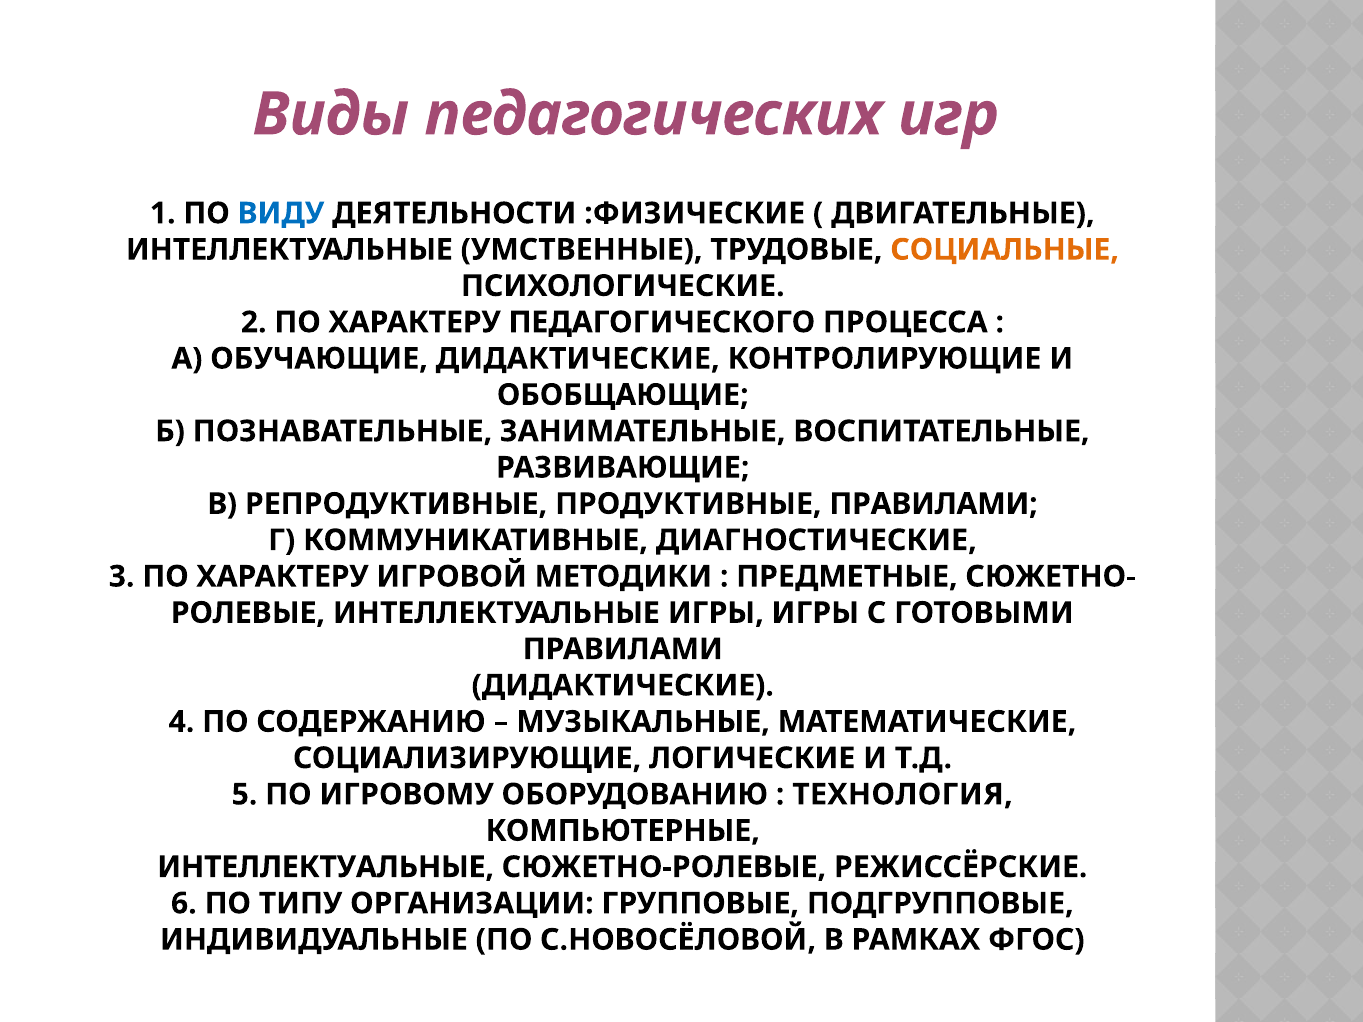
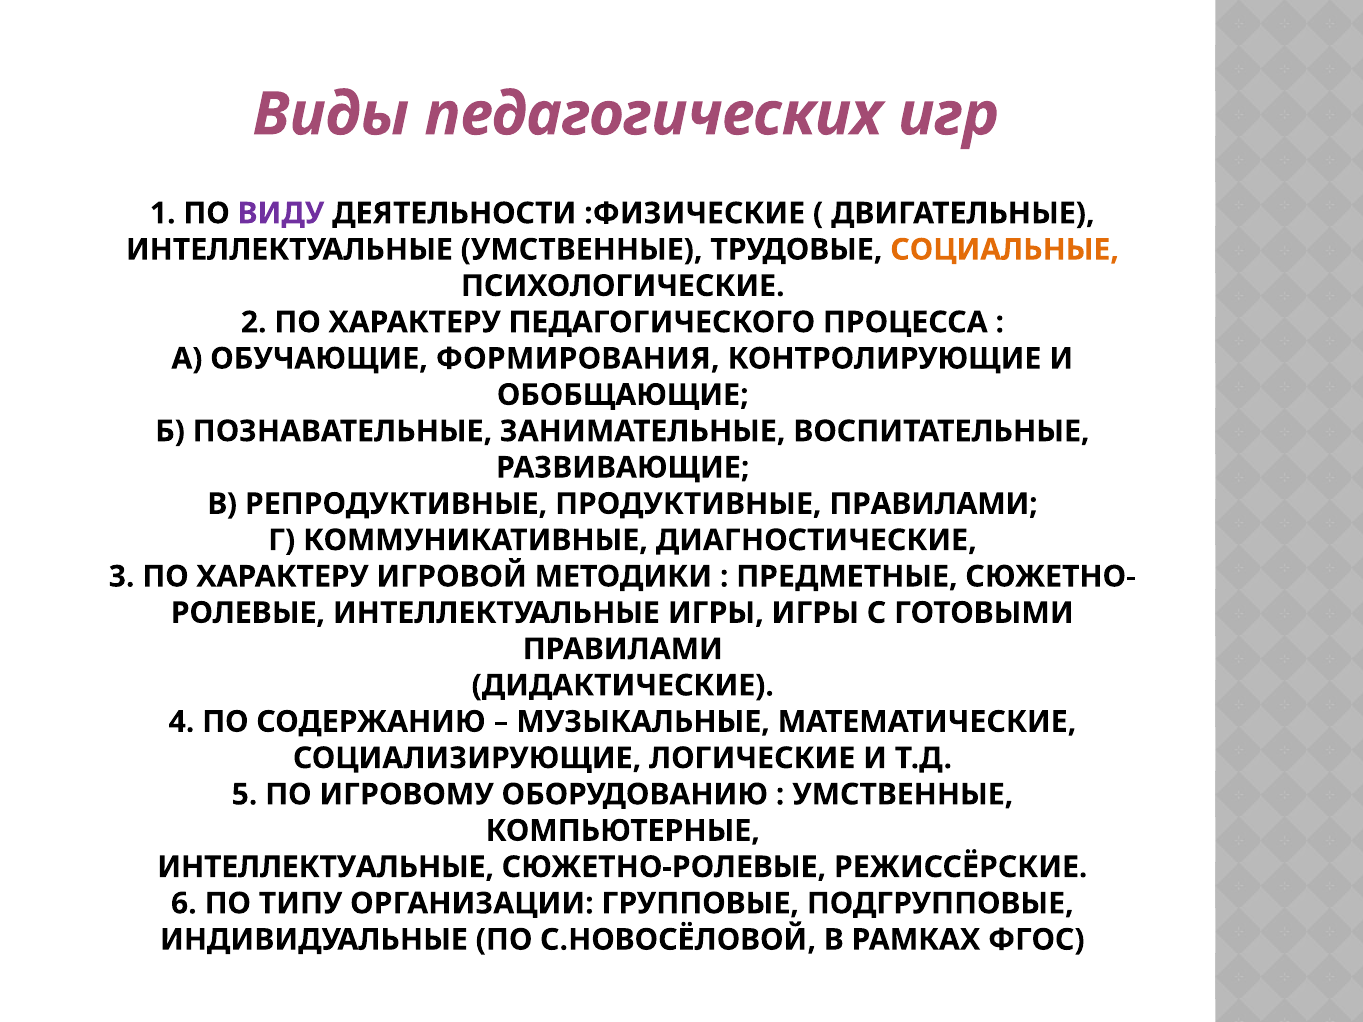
ВИДУ colour: blue -> purple
ОБУЧАЮЩИЕ ДИДАКТИЧЕСКИЕ: ДИДАКТИЧЕСКИЕ -> ФОРМИРОВАНИЯ
ТЕХНОЛОГИЯ at (902, 795): ТЕХНОЛОГИЯ -> УМСТВЕННЫЕ
